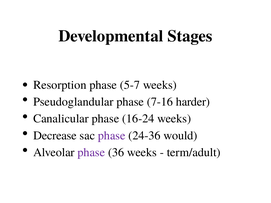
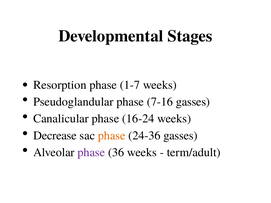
5-7: 5-7 -> 1-7
7-16 harder: harder -> gasses
phase at (112, 136) colour: purple -> orange
24-36 would: would -> gasses
